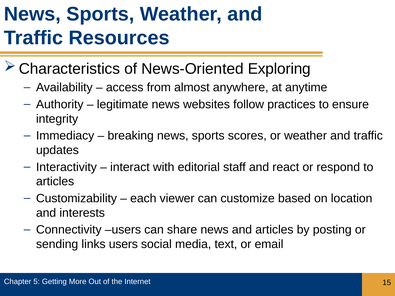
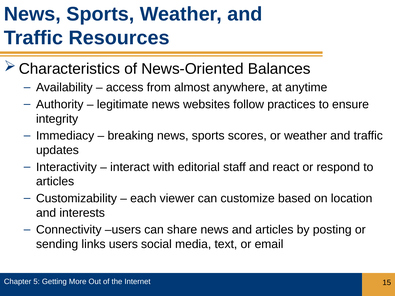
Exploring: Exploring -> Balances
